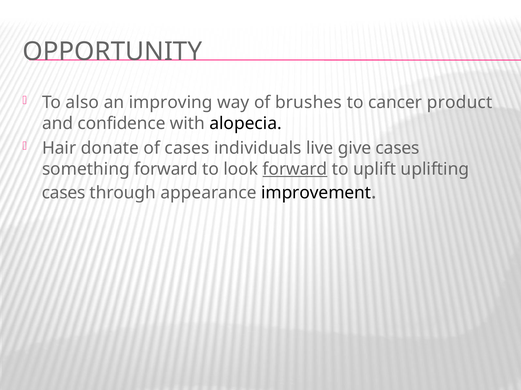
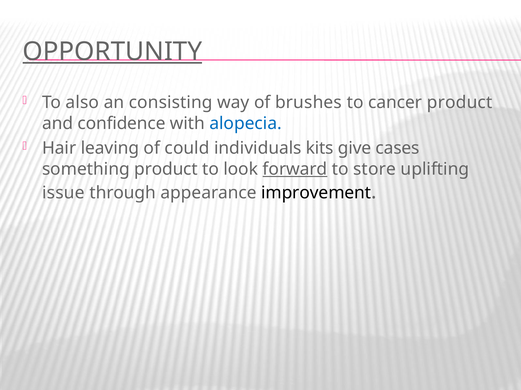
OPPORTUNITY underline: none -> present
improving: improving -> consisting
alopecia colour: black -> blue
donate: donate -> leaving
of cases: cases -> could
live: live -> kits
something forward: forward -> product
uplift: uplift -> store
cases at (64, 193): cases -> issue
